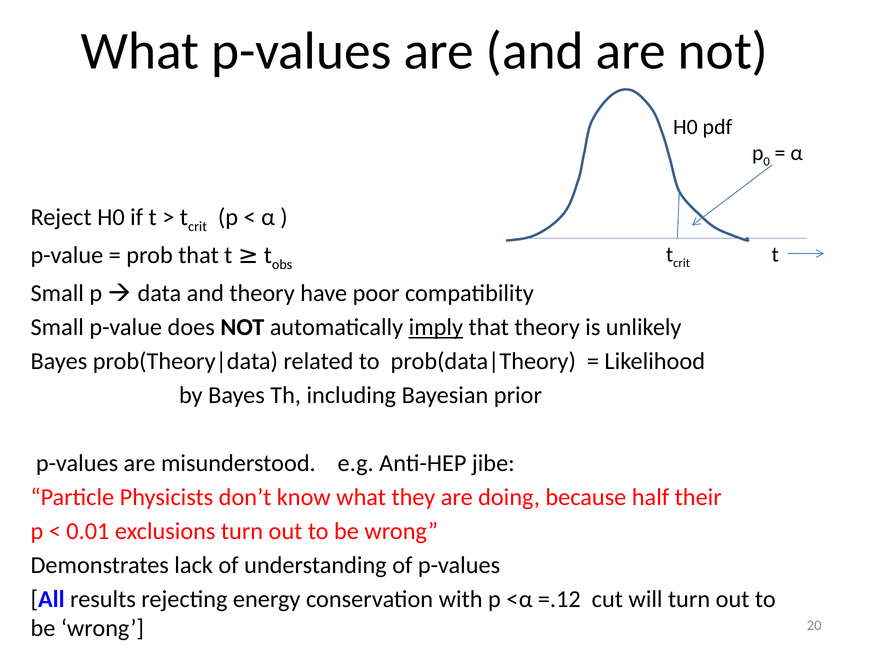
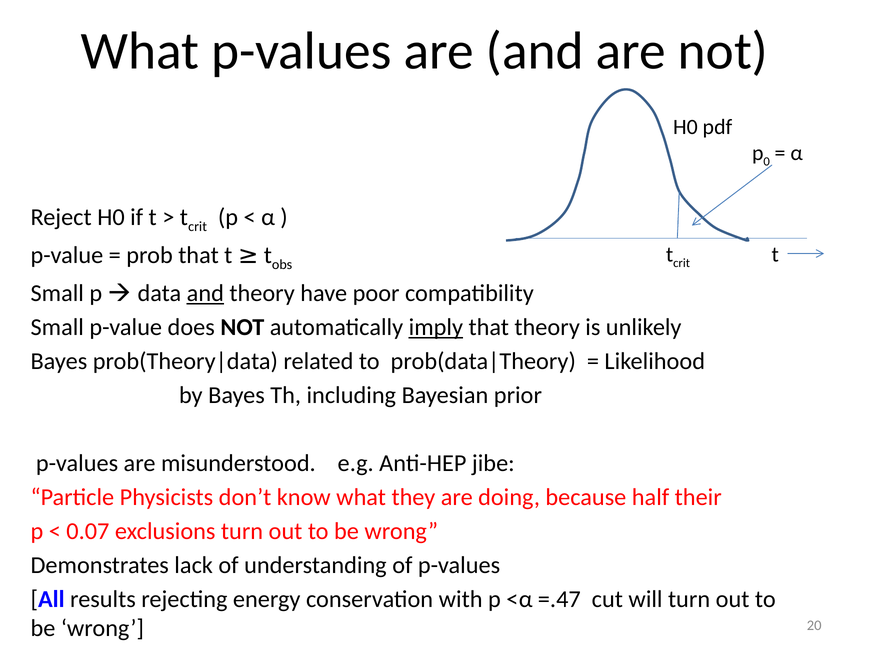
and at (205, 293) underline: none -> present
0.01: 0.01 -> 0.07
=.12: =.12 -> =.47
